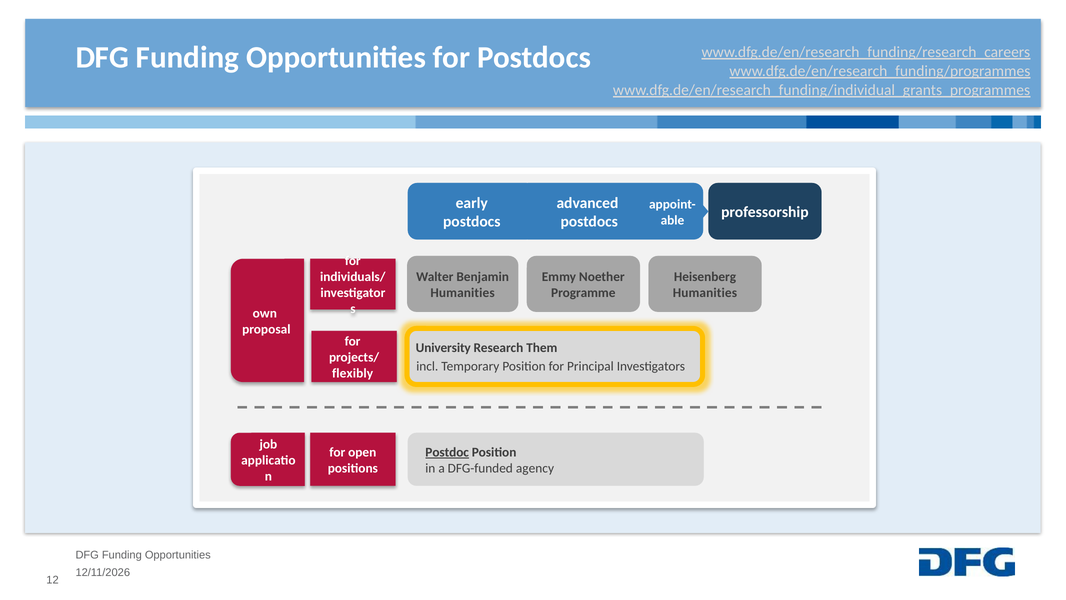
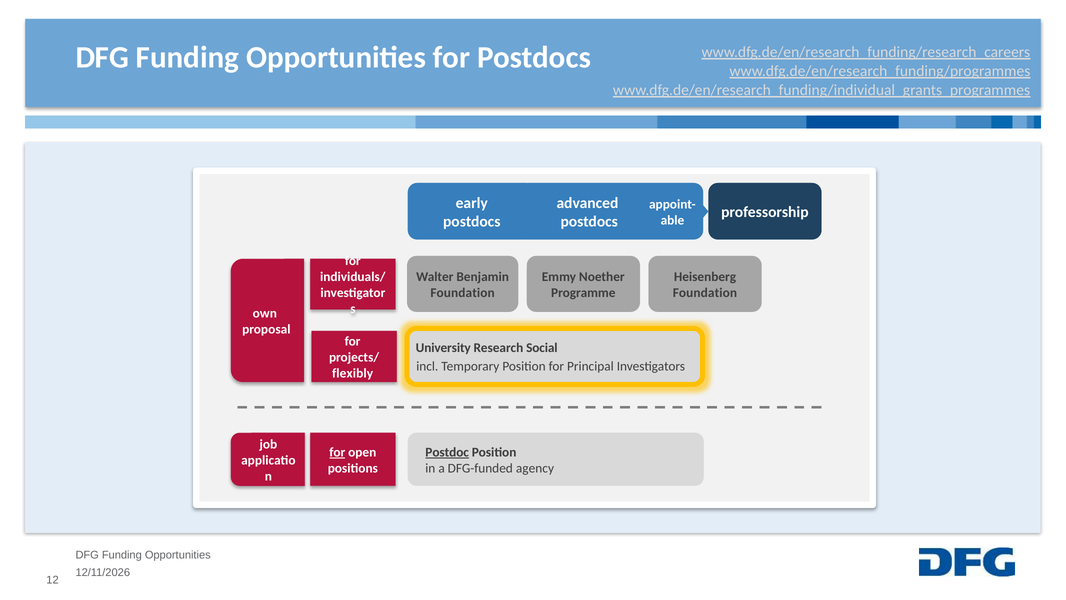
Humanities at (463, 293): Humanities -> Foundation
Humanities at (705, 293): Humanities -> Foundation
Them: Them -> Social
for at (337, 452) underline: none -> present
